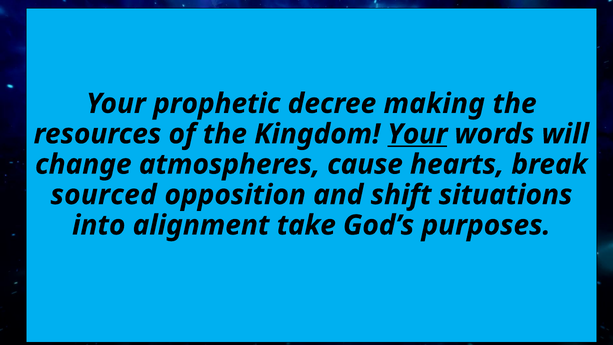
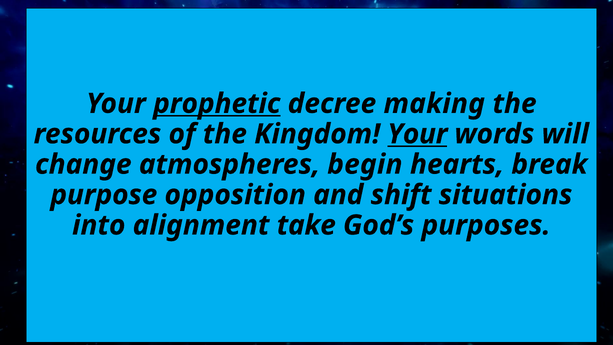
prophetic underline: none -> present
cause: cause -> begin
sourced: sourced -> purpose
